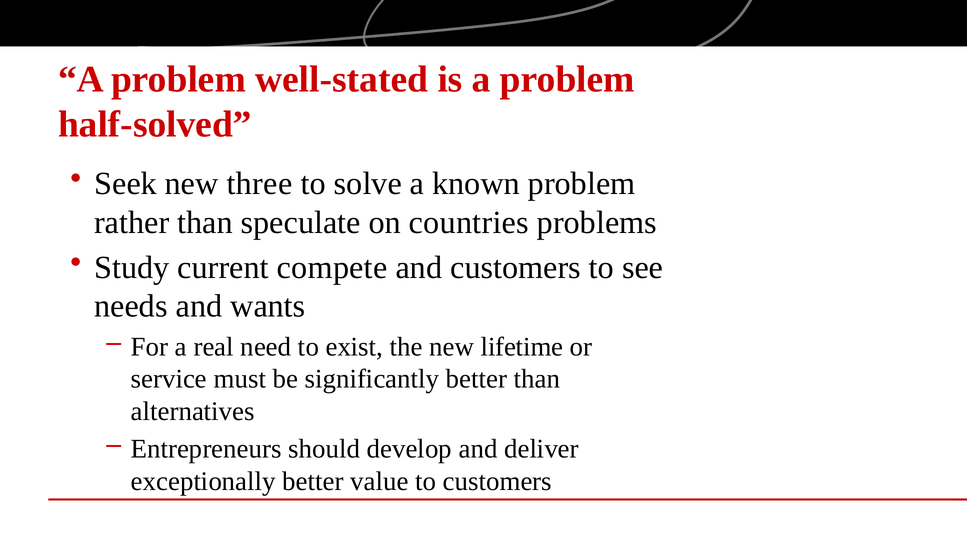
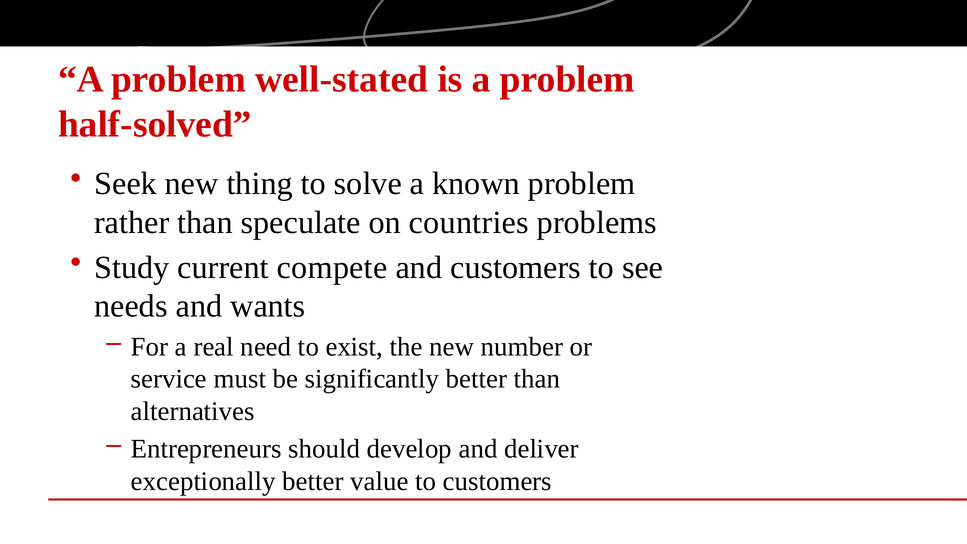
three: three -> thing
lifetime: lifetime -> number
